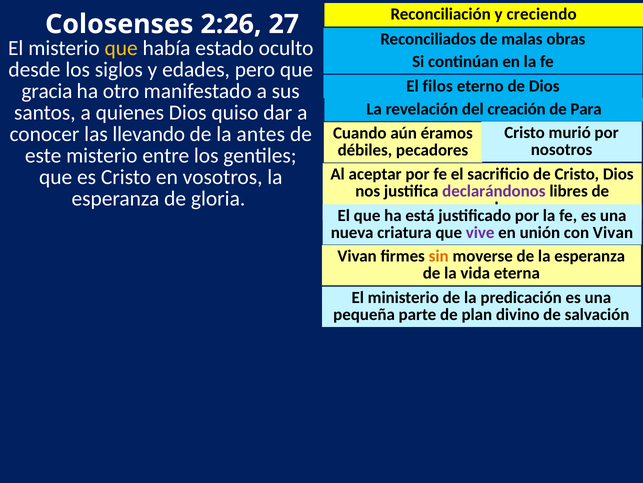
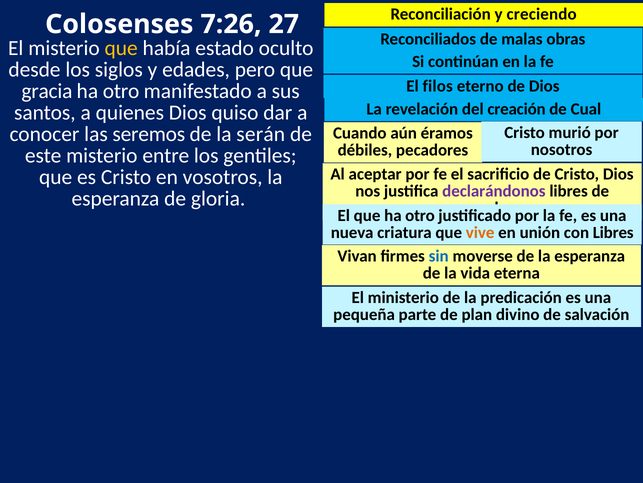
2:26: 2:26 -> 7:26
Para: Para -> Cual
llevando: llevando -> seremos
antes: antes -> serán
que ha está: está -> otro
vive colour: purple -> orange
con Vivan: Vivan -> Libres
sin colour: orange -> blue
